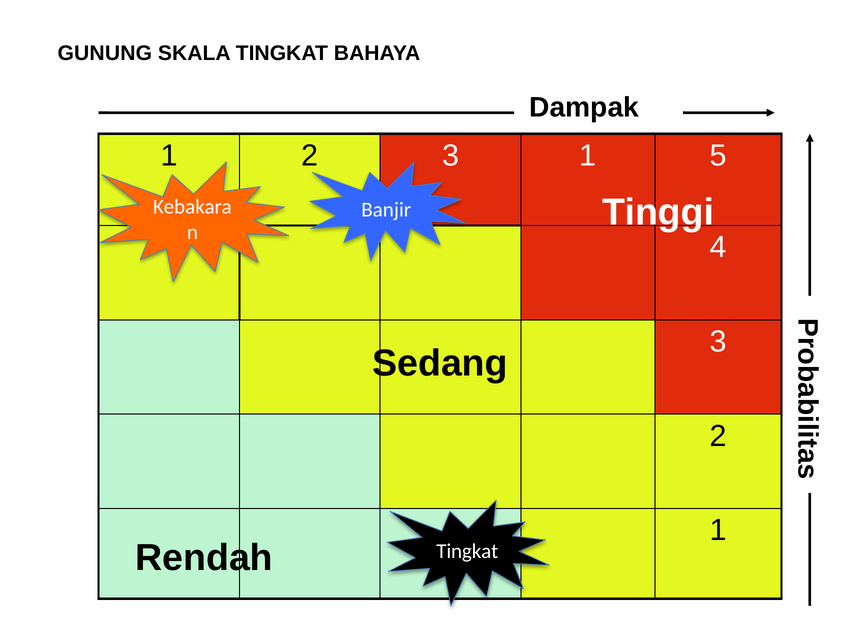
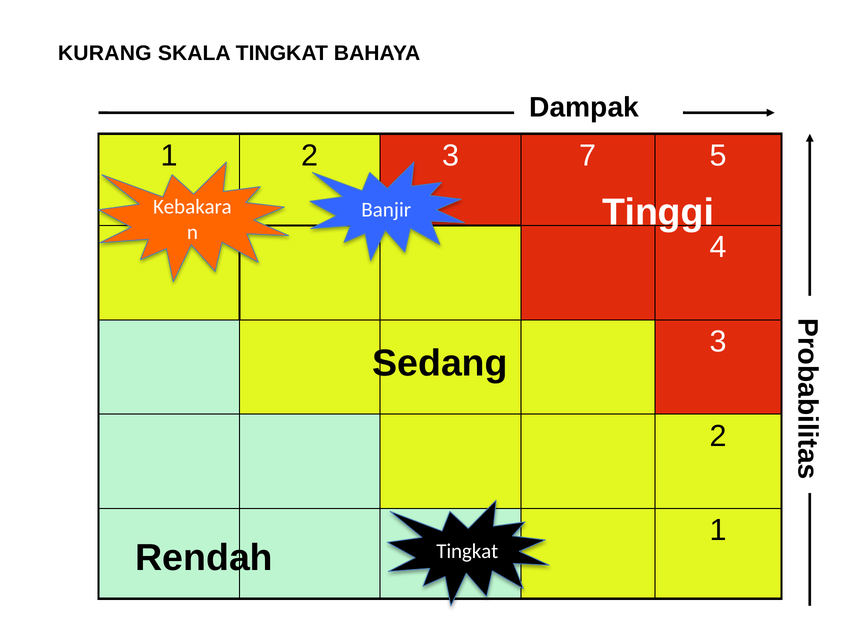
GUNUNG: GUNUNG -> KURANG
1 at (588, 156): 1 -> 7
